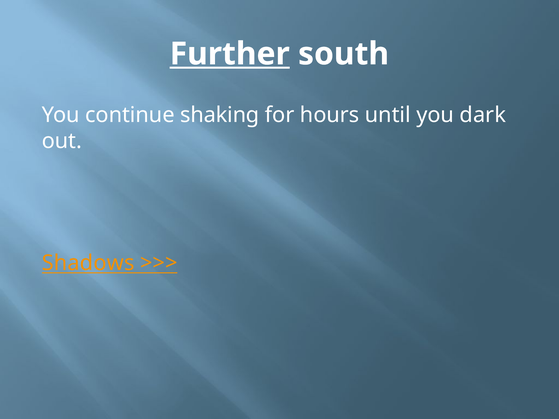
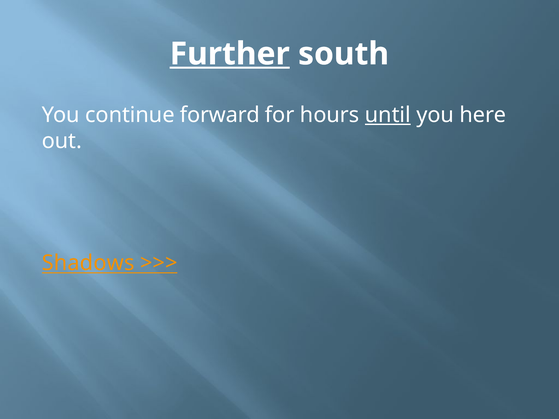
shaking: shaking -> forward
until underline: none -> present
dark: dark -> here
